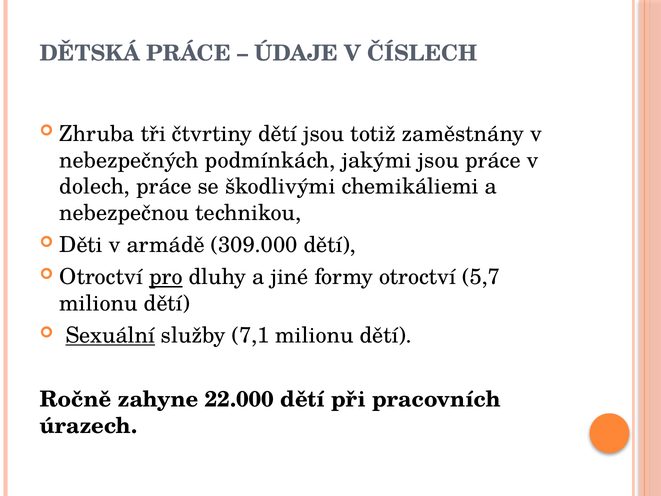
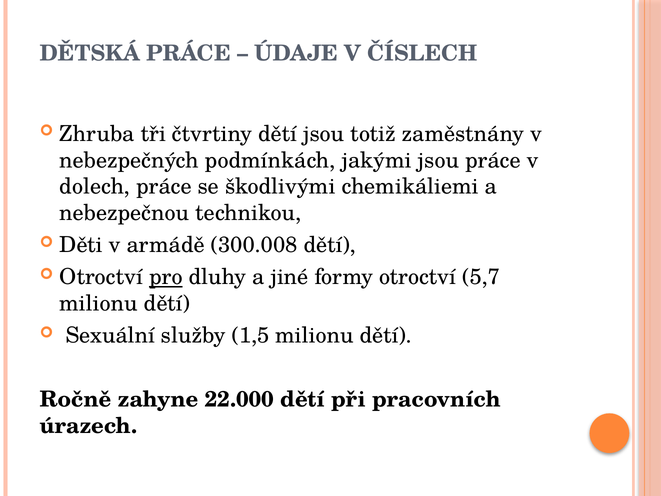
309.000: 309.000 -> 300.008
Sexuální underline: present -> none
7,1: 7,1 -> 1,5
